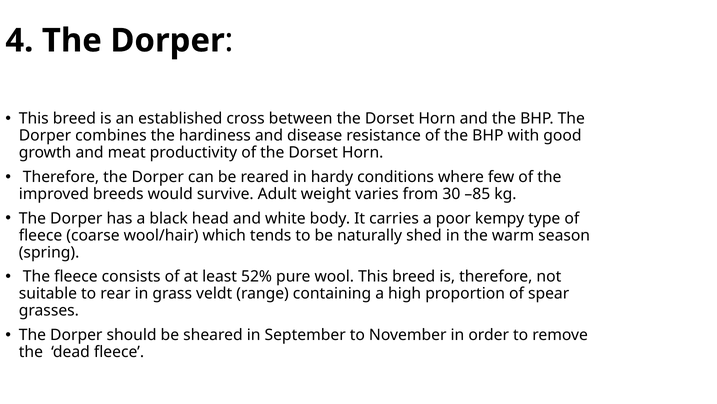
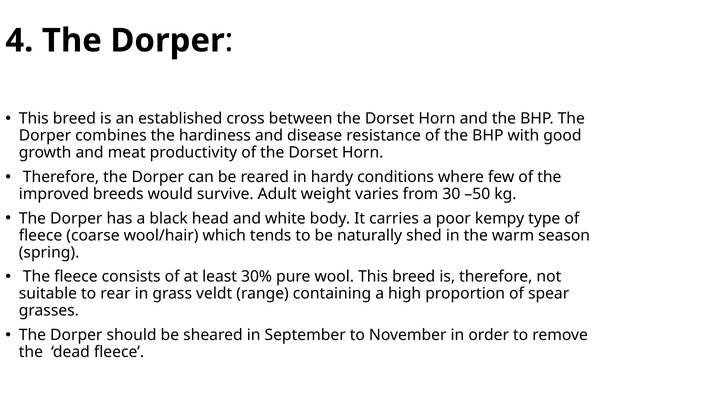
–85: –85 -> –50
52%: 52% -> 30%
